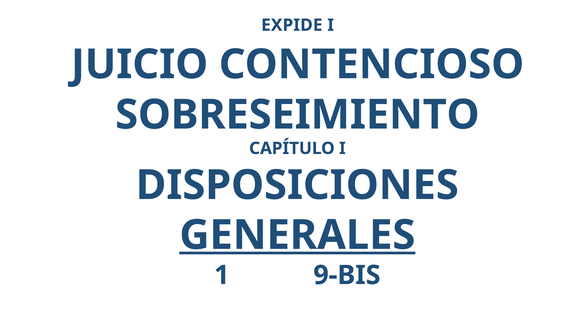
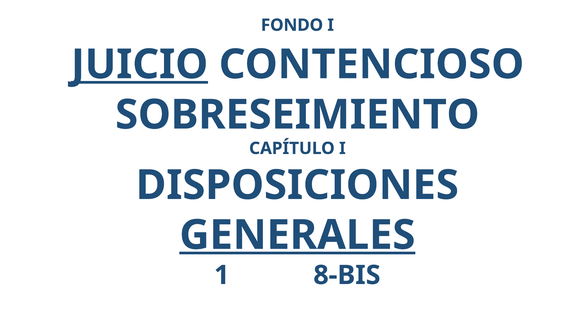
EXPIDE: EXPIDE -> FONDO
JUICIO underline: none -> present
9-BIS: 9-BIS -> 8-BIS
